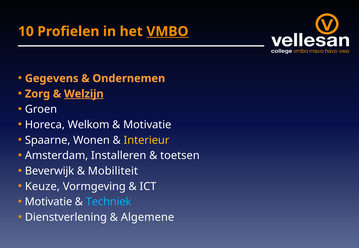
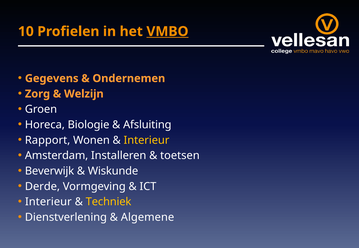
Welzijn underline: present -> none
Welkom: Welkom -> Biologie
Motivatie at (147, 125): Motivatie -> Afsluiting
Spaarne: Spaarne -> Rapport
Mobiliteit: Mobiliteit -> Wiskunde
Keuze: Keuze -> Derde
Motivatie at (48, 202): Motivatie -> Interieur
Techniek colour: light blue -> yellow
